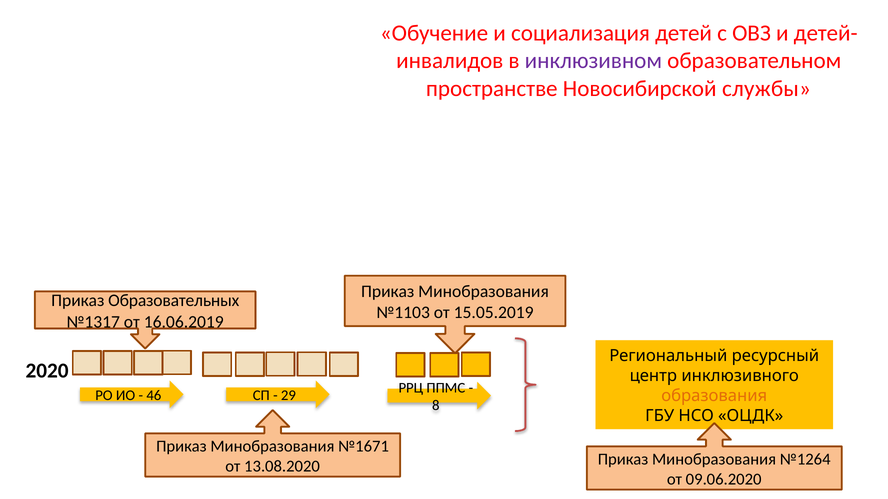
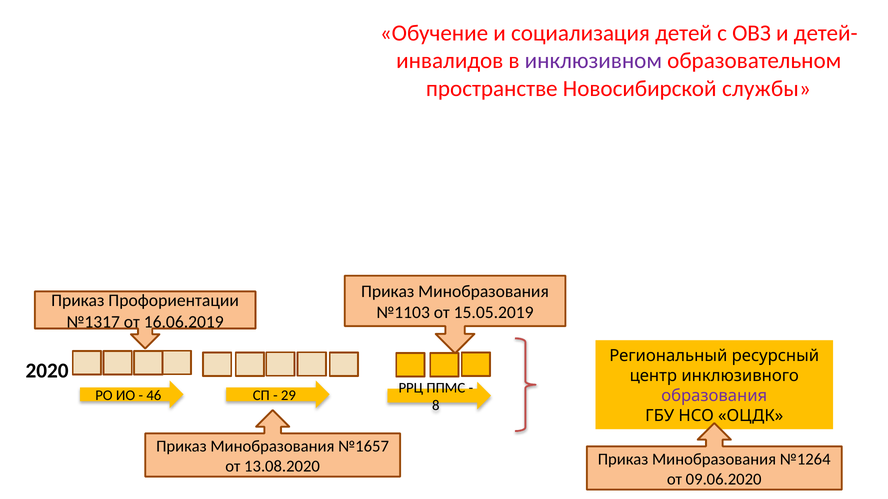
Образовательных: Образовательных -> Профориентации
образования colour: orange -> purple
№1671: №1671 -> №1657
